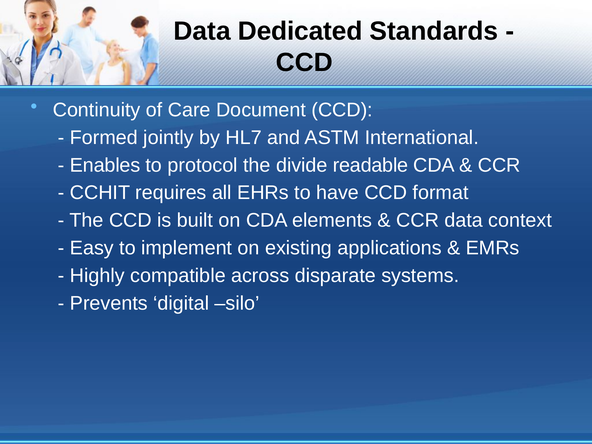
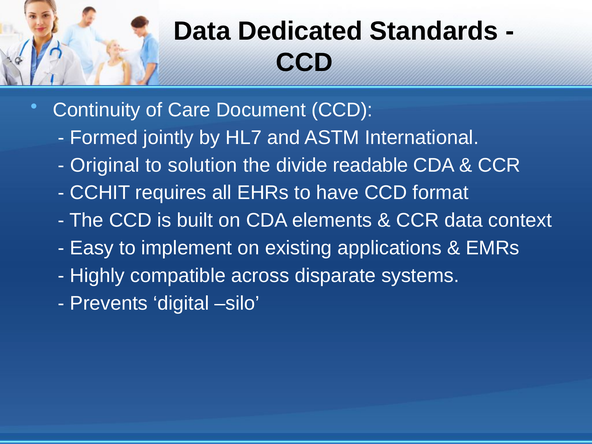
Enables: Enables -> Original
protocol: protocol -> solution
